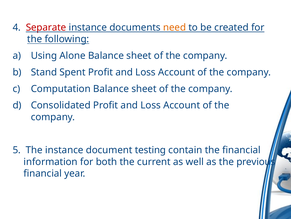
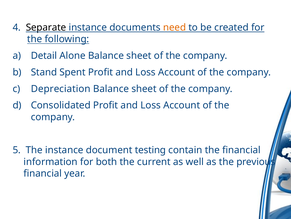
Separate colour: red -> black
Using: Using -> Detail
Computation: Computation -> Depreciation
